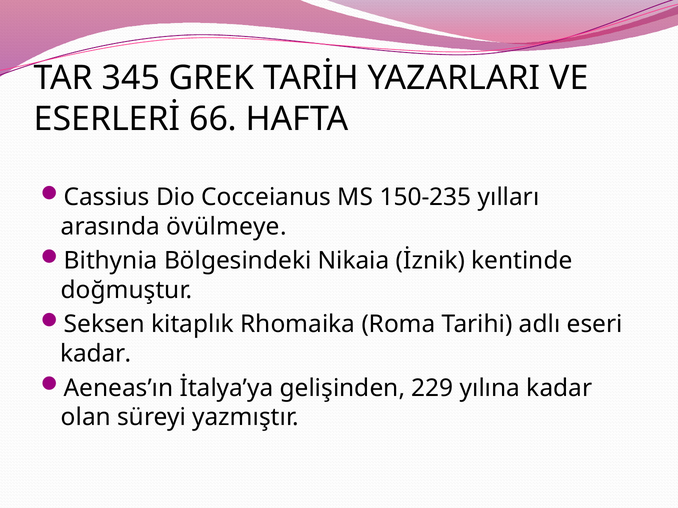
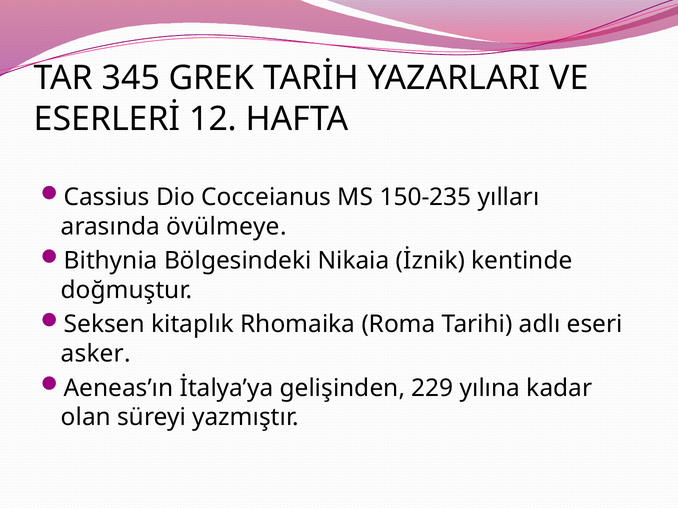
66: 66 -> 12
kadar at (96, 354): kadar -> asker
